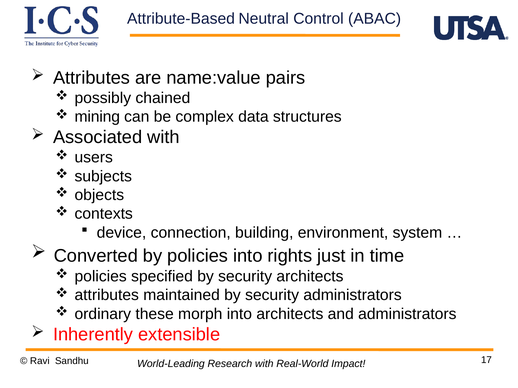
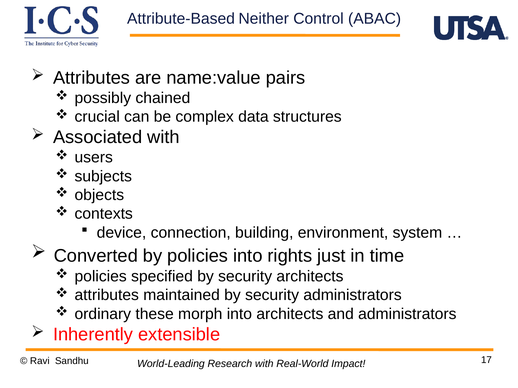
Neutral: Neutral -> Neither
mining: mining -> crucial
